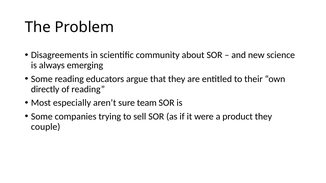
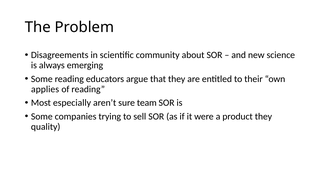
directly: directly -> applies
couple: couple -> quality
